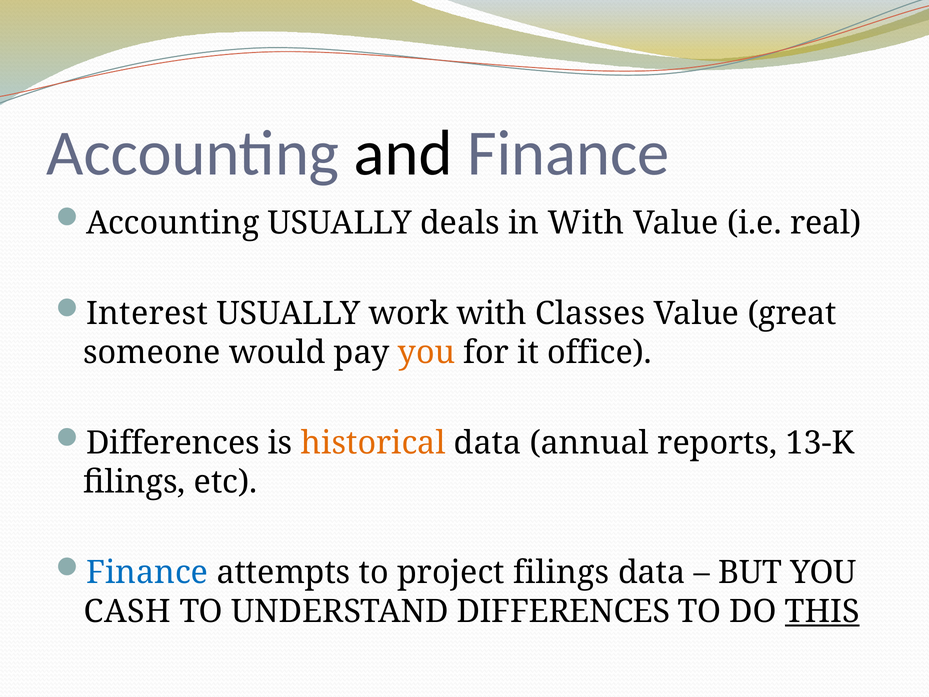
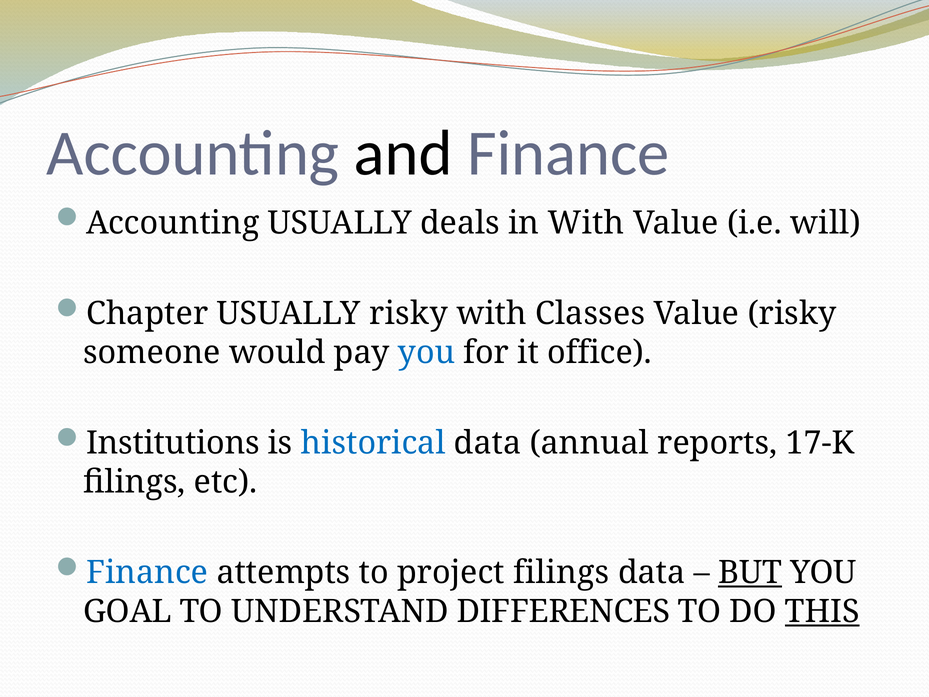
real: real -> will
Interest: Interest -> Chapter
USUALLY work: work -> risky
Value great: great -> risky
you at (426, 352) colour: orange -> blue
Differences at (173, 443): Differences -> Institutions
historical colour: orange -> blue
13-K: 13-K -> 17-K
BUT underline: none -> present
CASH: CASH -> GOAL
